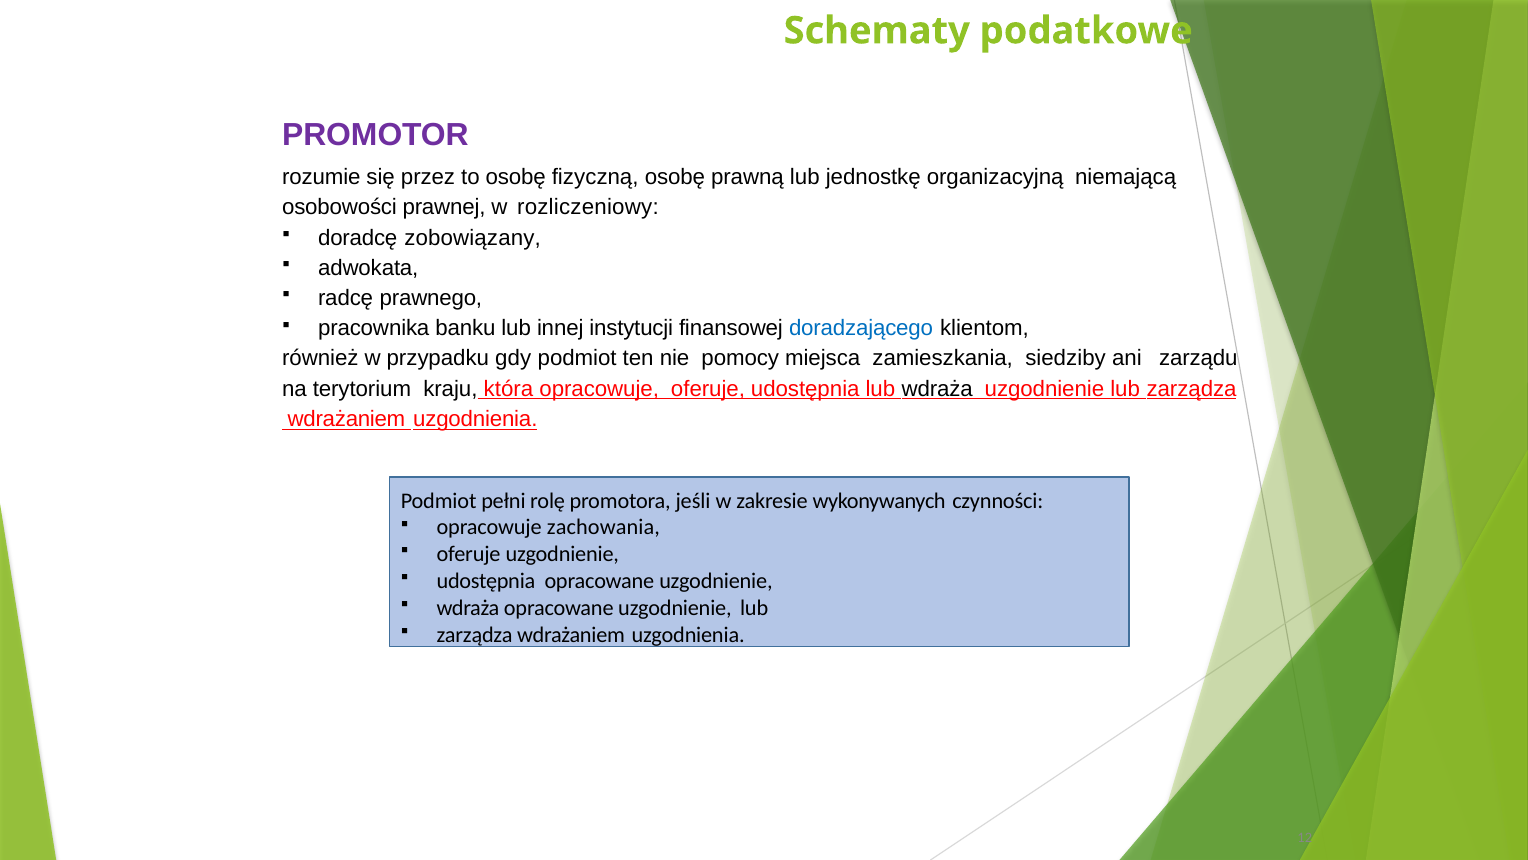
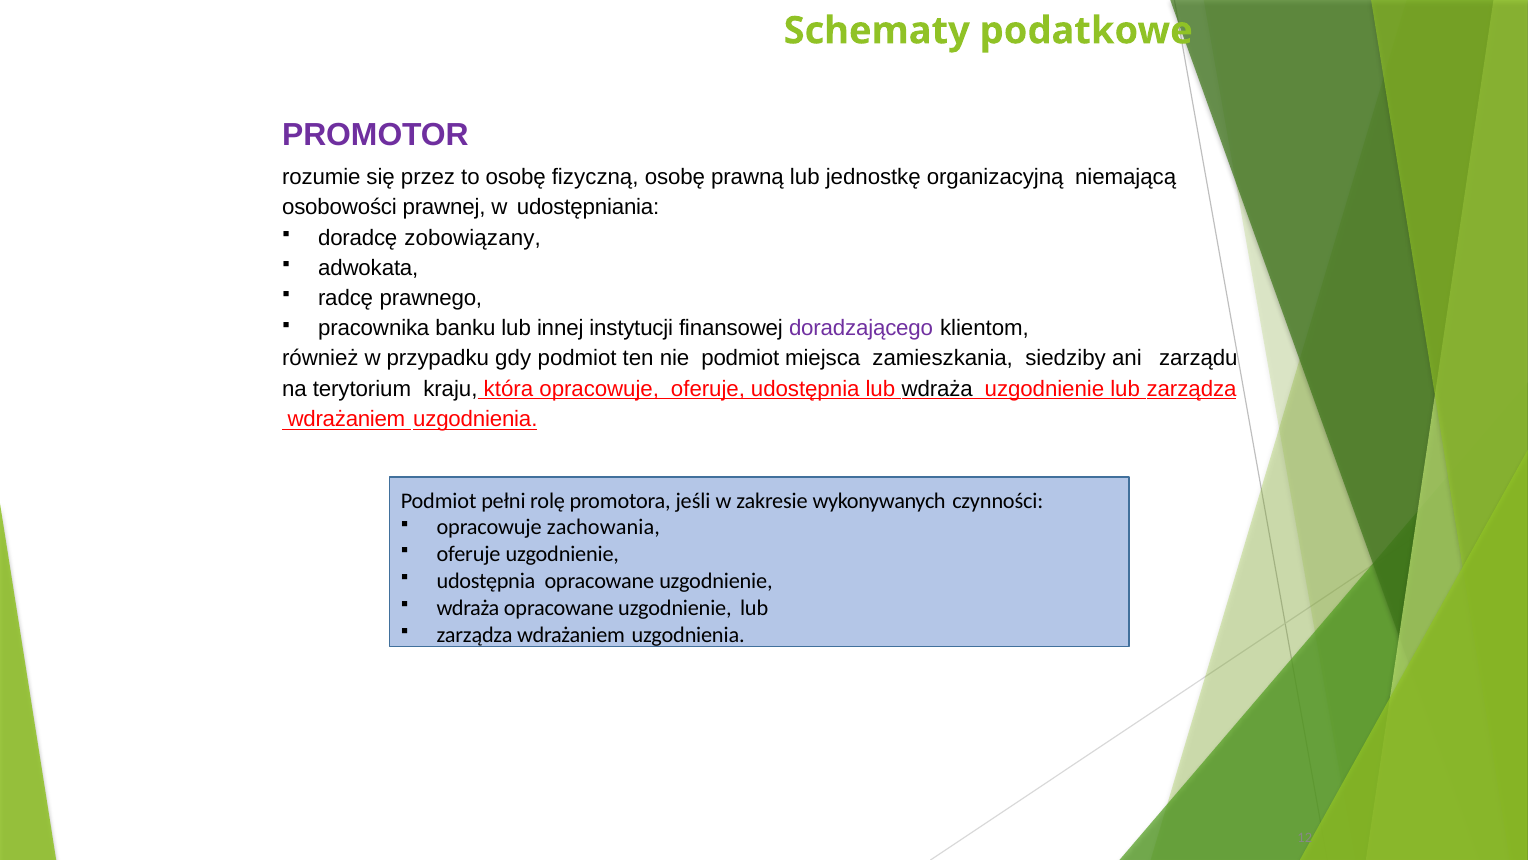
rozliczeniowy: rozliczeniowy -> udostępniania
doradzającego colour: blue -> purple
nie pomocy: pomocy -> podmiot
